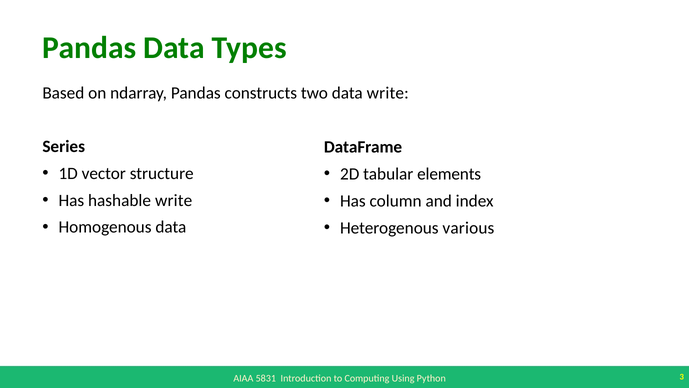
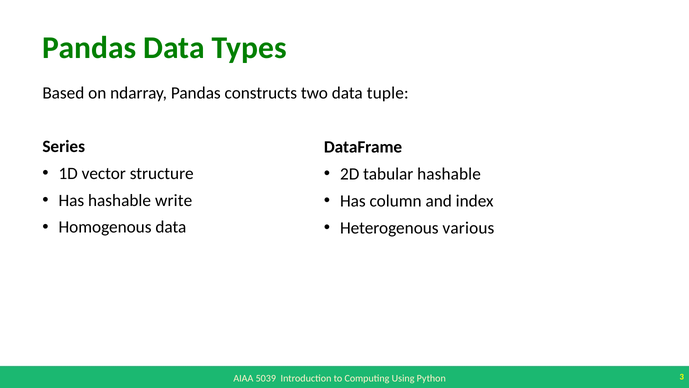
data write: write -> tuple
tabular elements: elements -> hashable
5831: 5831 -> 5039
